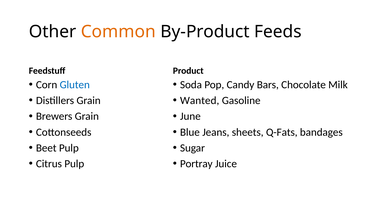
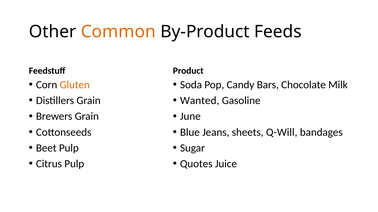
Gluten colour: blue -> orange
Q-Fats: Q-Fats -> Q-Will
Portray: Portray -> Quotes
